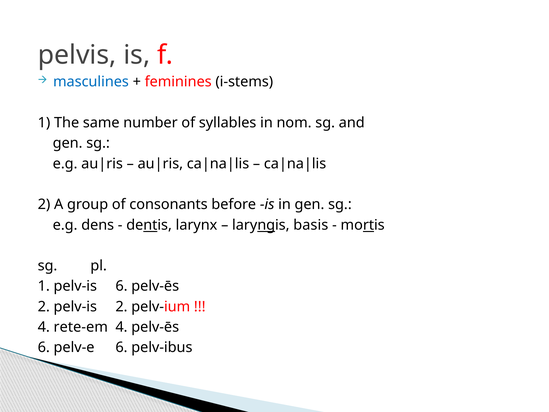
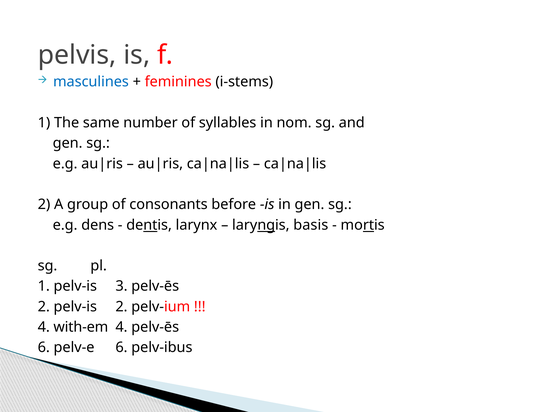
pelv-is 6: 6 -> 3
rete-em: rete-em -> with-em
